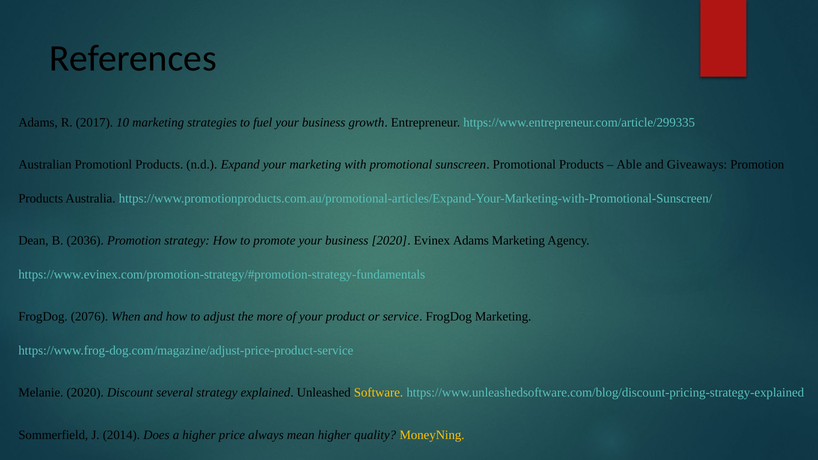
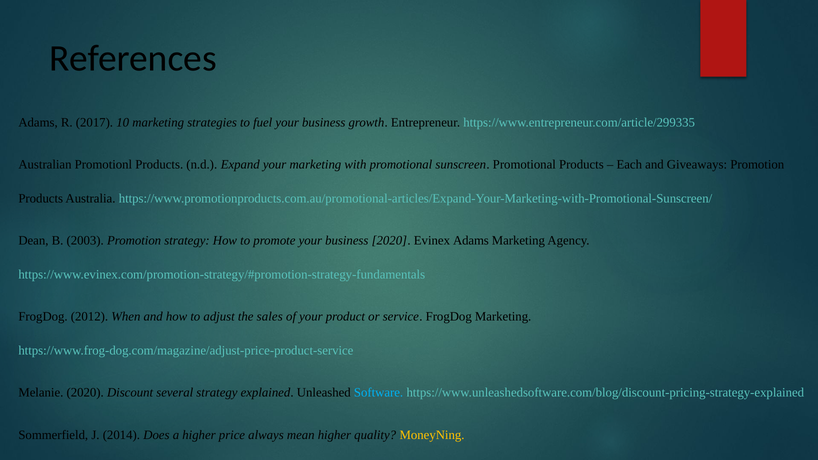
Able: Able -> Each
2036: 2036 -> 2003
2076: 2076 -> 2012
more: more -> sales
Software colour: yellow -> light blue
